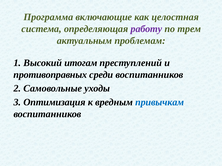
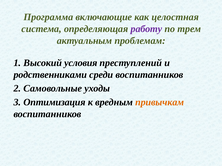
итогам: итогам -> условия
противоправных: противоправных -> родственниками
привычкам colour: blue -> orange
